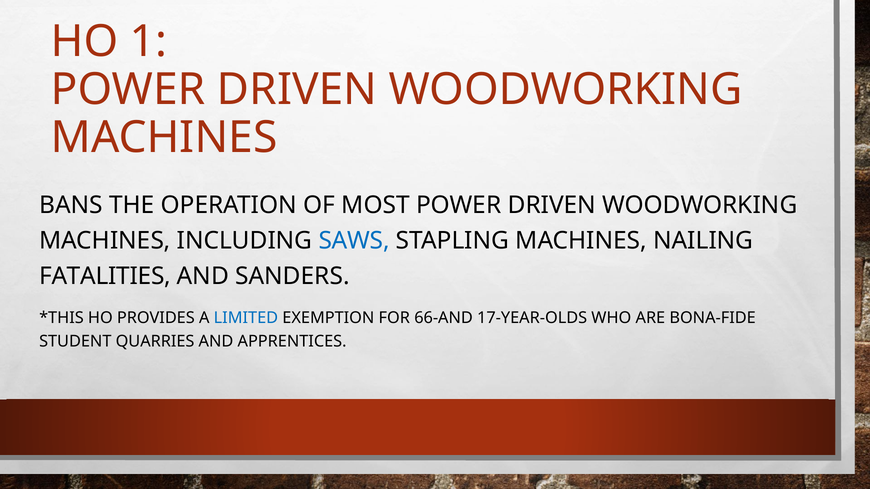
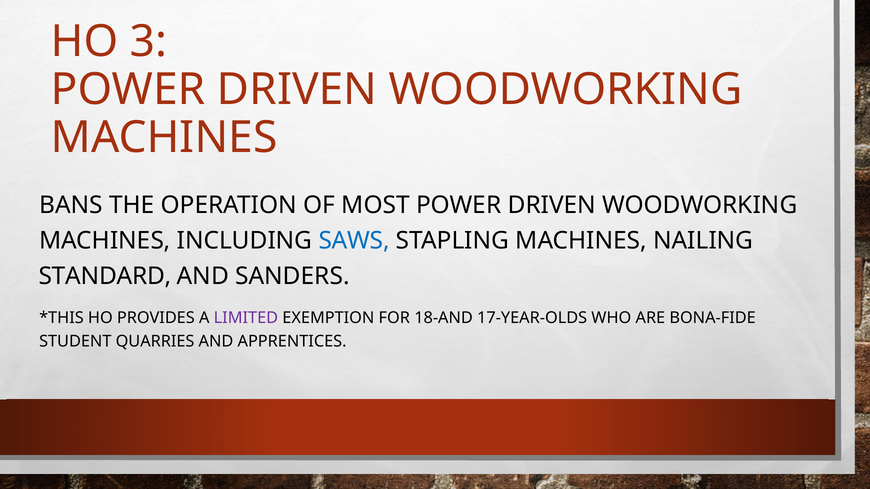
1: 1 -> 3
FATALITIES: FATALITIES -> STANDARD
LIMITED colour: blue -> purple
66-AND: 66-AND -> 18-AND
